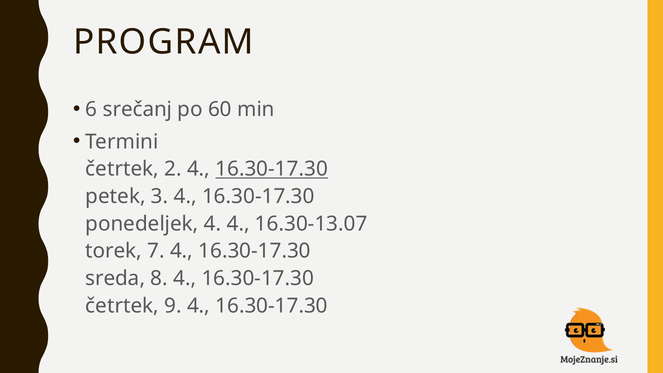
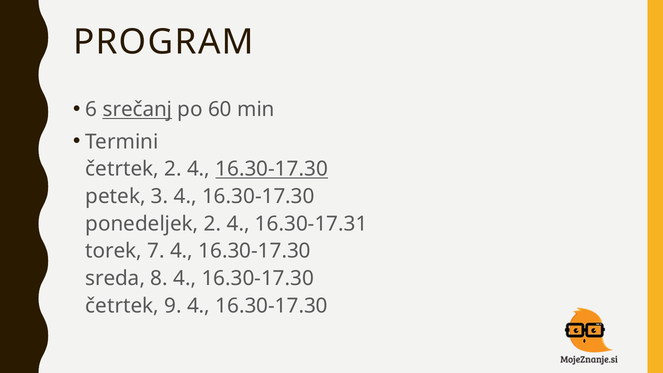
srečanj underline: none -> present
ponedeljek 4: 4 -> 2
16.30-13.07: 16.30-13.07 -> 16.30-17.31
